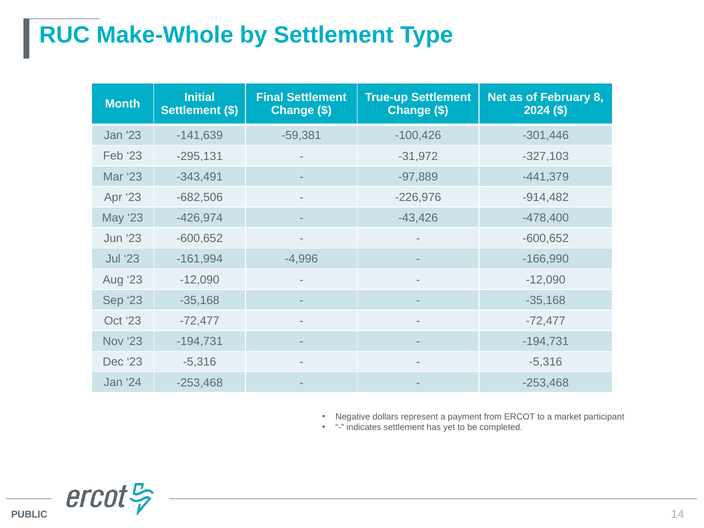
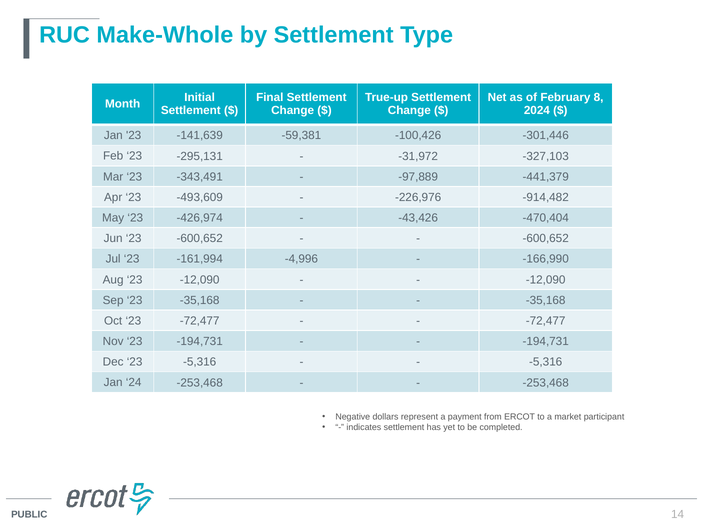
-682,506: -682,506 -> -493,609
-478,400: -478,400 -> -470,404
